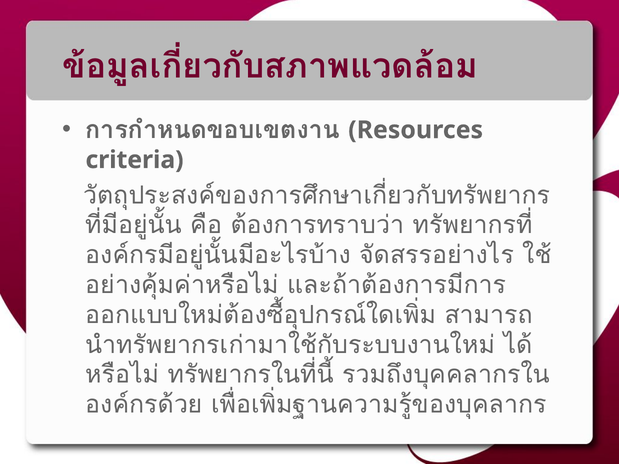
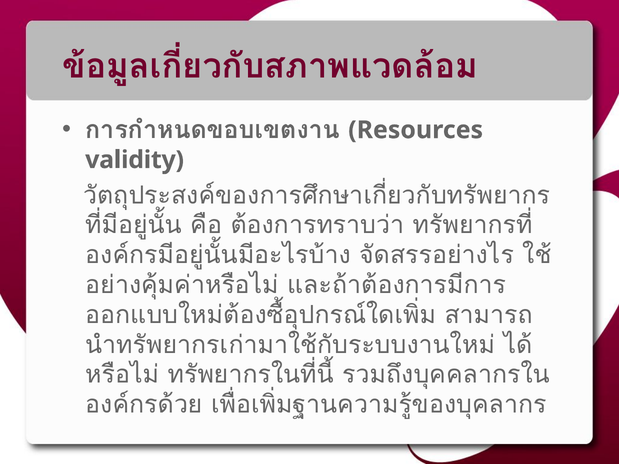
criteria: criteria -> validity
